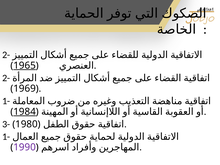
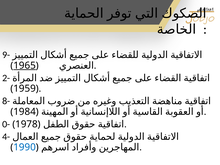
2- at (6, 55): 2- -> 9-
1969: 1969 -> 1959
1- at (6, 101): 1- -> 8-
1984 underline: present -> none
3-: 3- -> 0-
1980: 1980 -> 1978
1- at (6, 137): 1- -> 4-
1990 colour: purple -> blue
